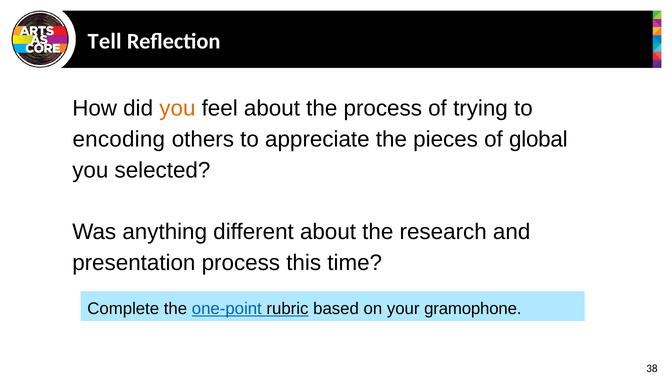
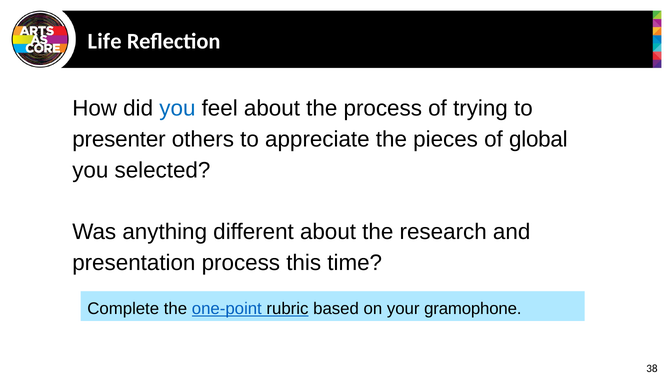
Tell: Tell -> Life
you at (177, 108) colour: orange -> blue
encoding: encoding -> presenter
